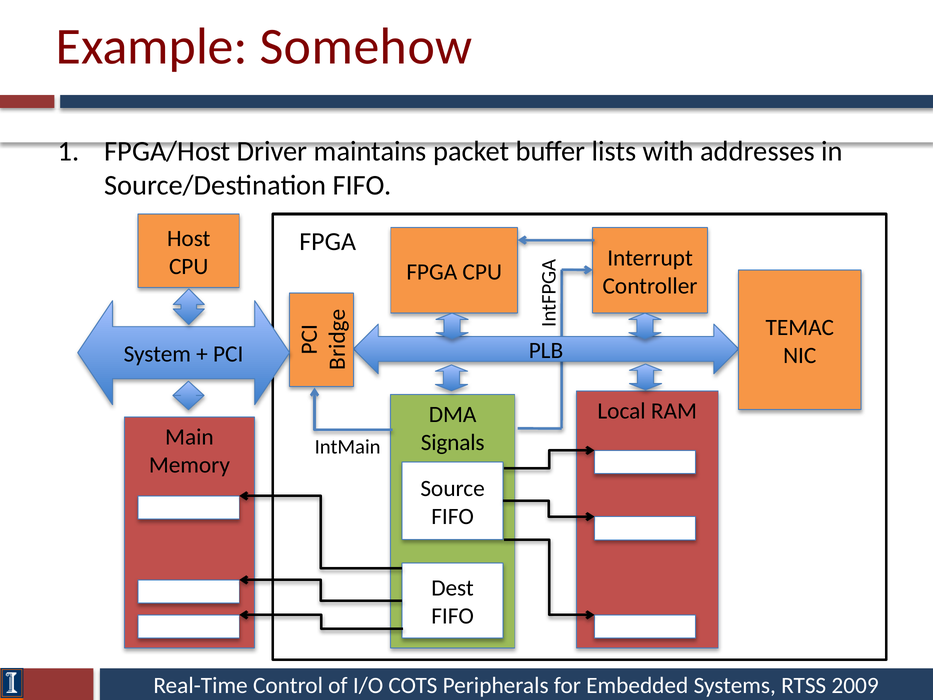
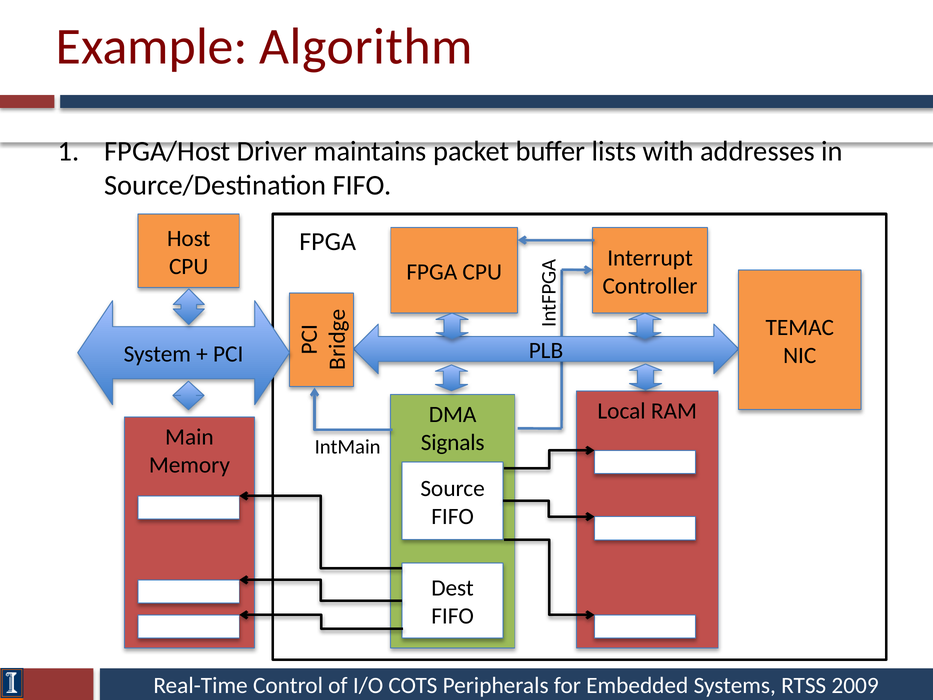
Somehow: Somehow -> Algorithm
